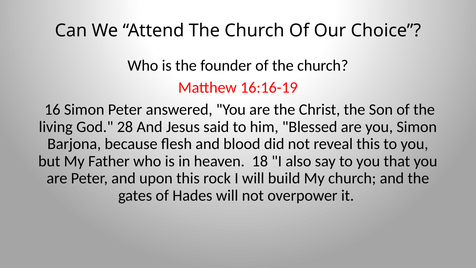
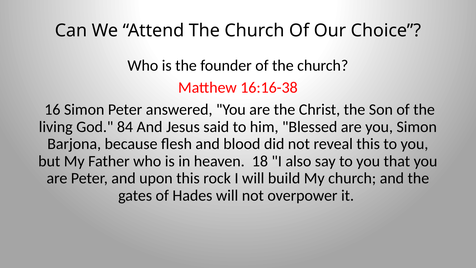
16:16-19: 16:16-19 -> 16:16-38
28: 28 -> 84
